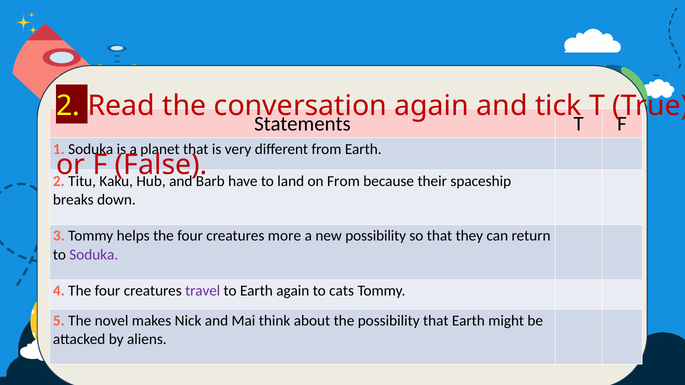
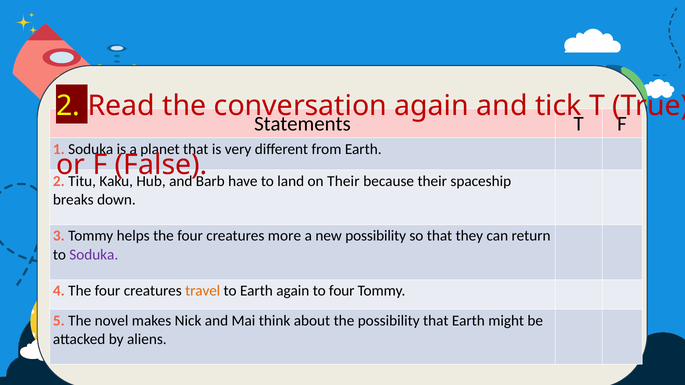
on From: From -> Their
travel colour: purple -> orange
to cats: cats -> four
